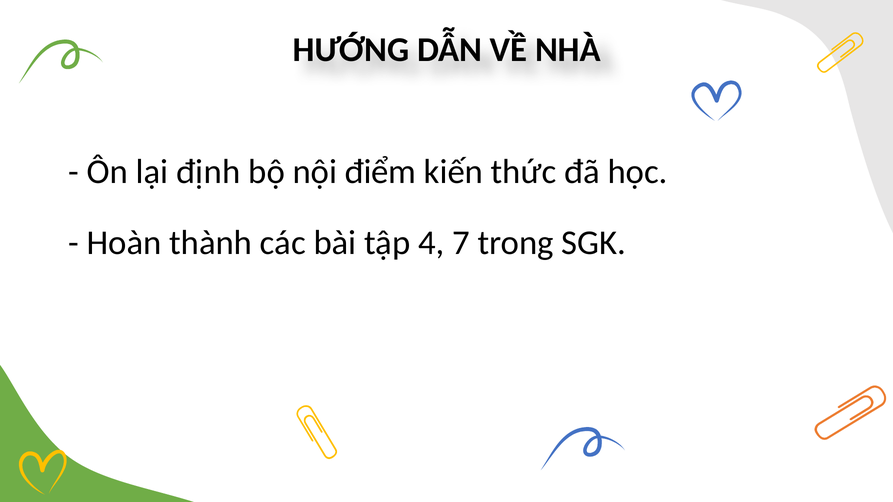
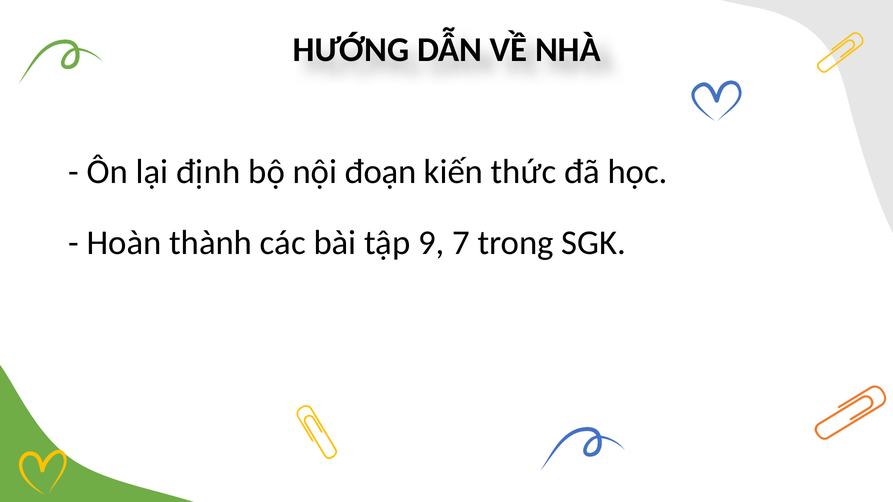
điểm: điểm -> đoạn
4: 4 -> 9
